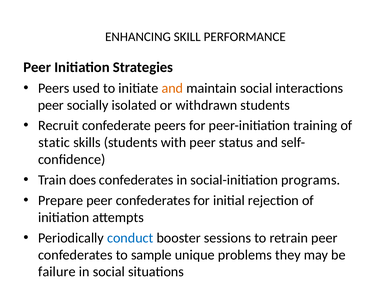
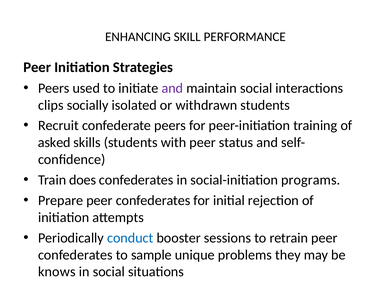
and at (172, 88) colour: orange -> purple
peer at (51, 105): peer -> clips
static: static -> asked
failure: failure -> knows
